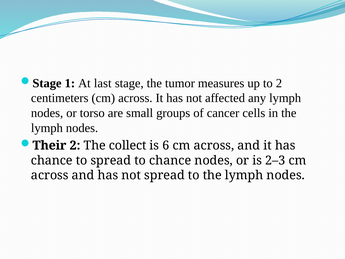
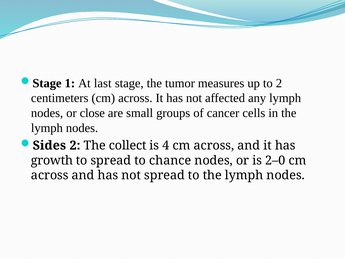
torso: torso -> close
Their: Their -> Sides
6: 6 -> 4
chance at (52, 160): chance -> growth
2–3: 2–3 -> 2–0
